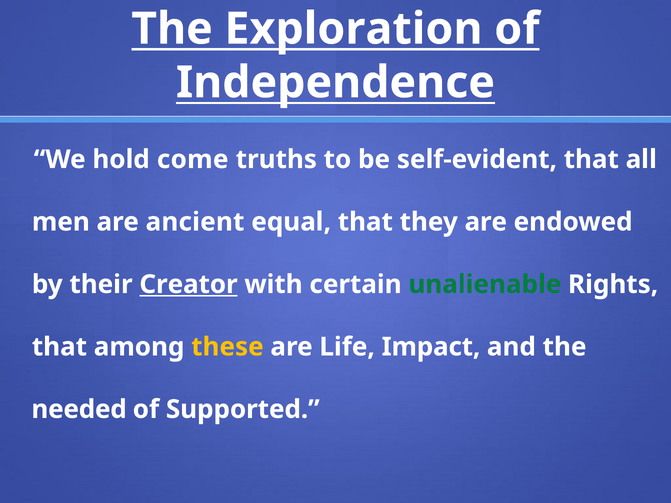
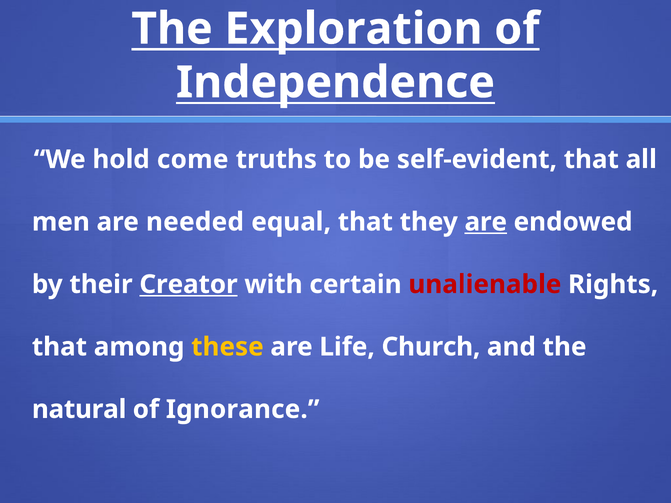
ancient: ancient -> needed
are at (486, 222) underline: none -> present
unalienable colour: green -> red
Impact: Impact -> Church
needed: needed -> natural
Supported: Supported -> Ignorance
